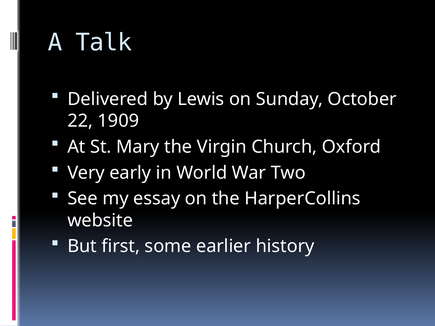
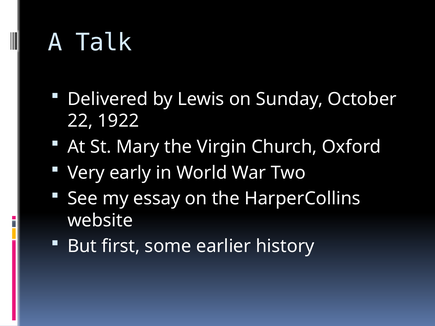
1909: 1909 -> 1922
